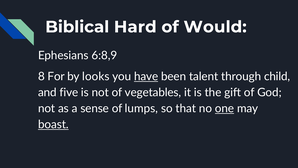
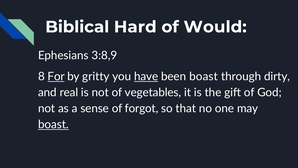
6:8,9: 6:8,9 -> 3:8,9
For underline: none -> present
looks: looks -> gritty
been talent: talent -> boast
child: child -> dirty
five: five -> real
lumps: lumps -> forgot
one underline: present -> none
